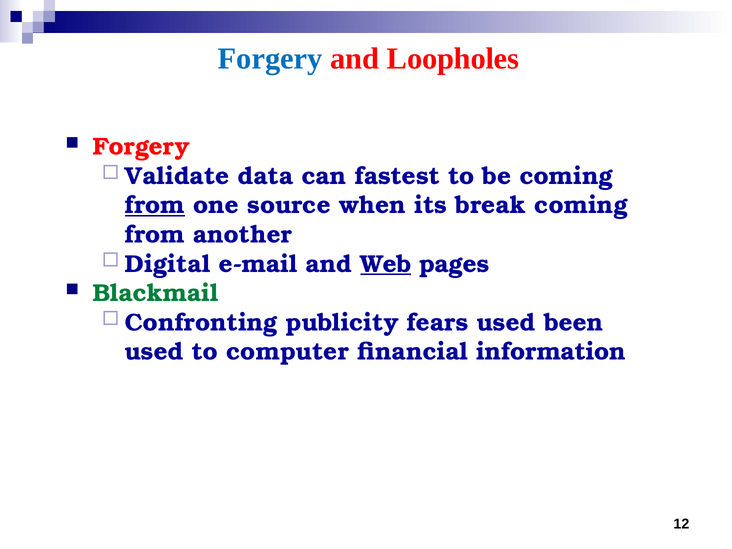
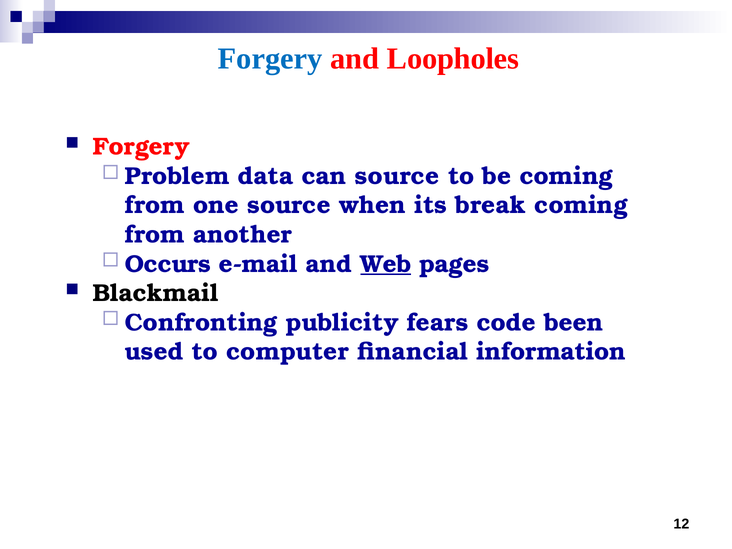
Validate: Validate -> Problem
can fastest: fastest -> source
from at (155, 205) underline: present -> none
Digital: Digital -> Occurs
Blackmail colour: green -> black
fears used: used -> code
